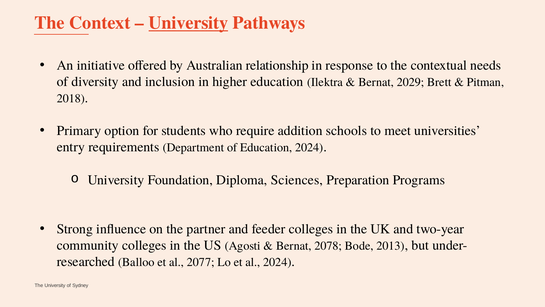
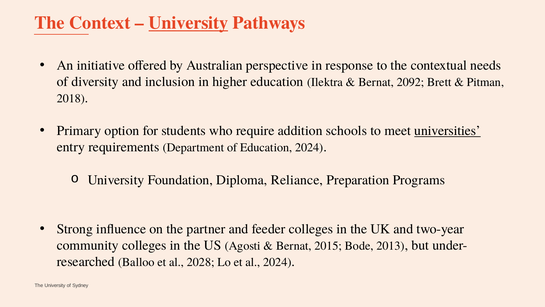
relationship: relationship -> perspective
2029: 2029 -> 2092
universities underline: none -> present
Sciences: Sciences -> Reliance
2078: 2078 -> 2015
2077: 2077 -> 2028
